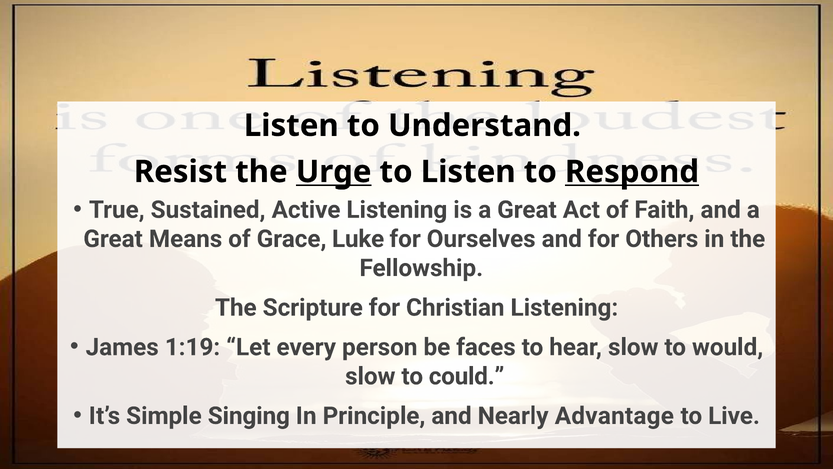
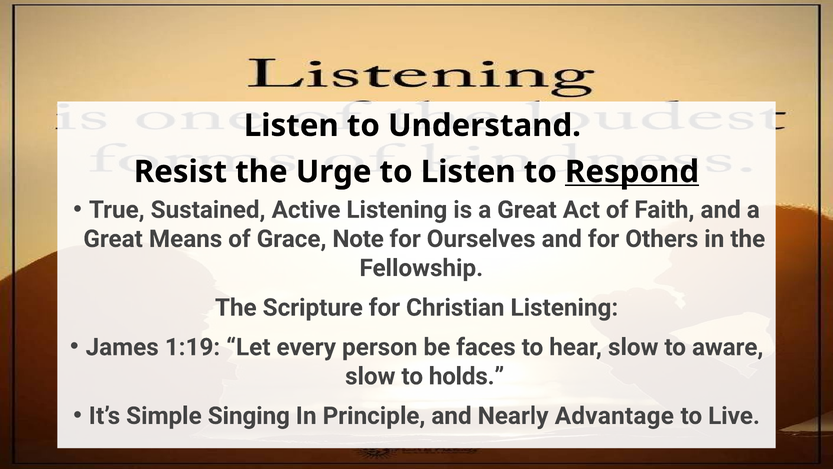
Urge underline: present -> none
Luke: Luke -> Note
would: would -> aware
could: could -> holds
